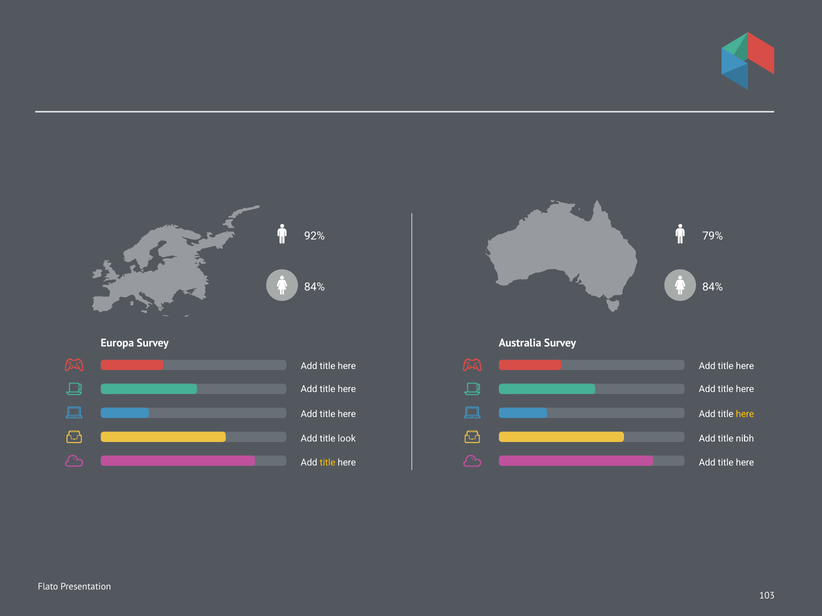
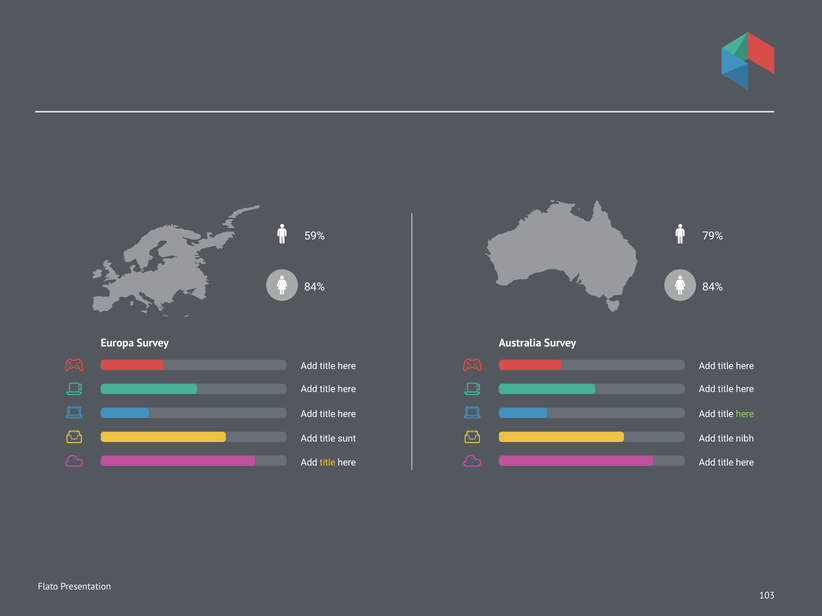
92%: 92% -> 59%
here at (745, 414) colour: yellow -> light green
look: look -> sunt
